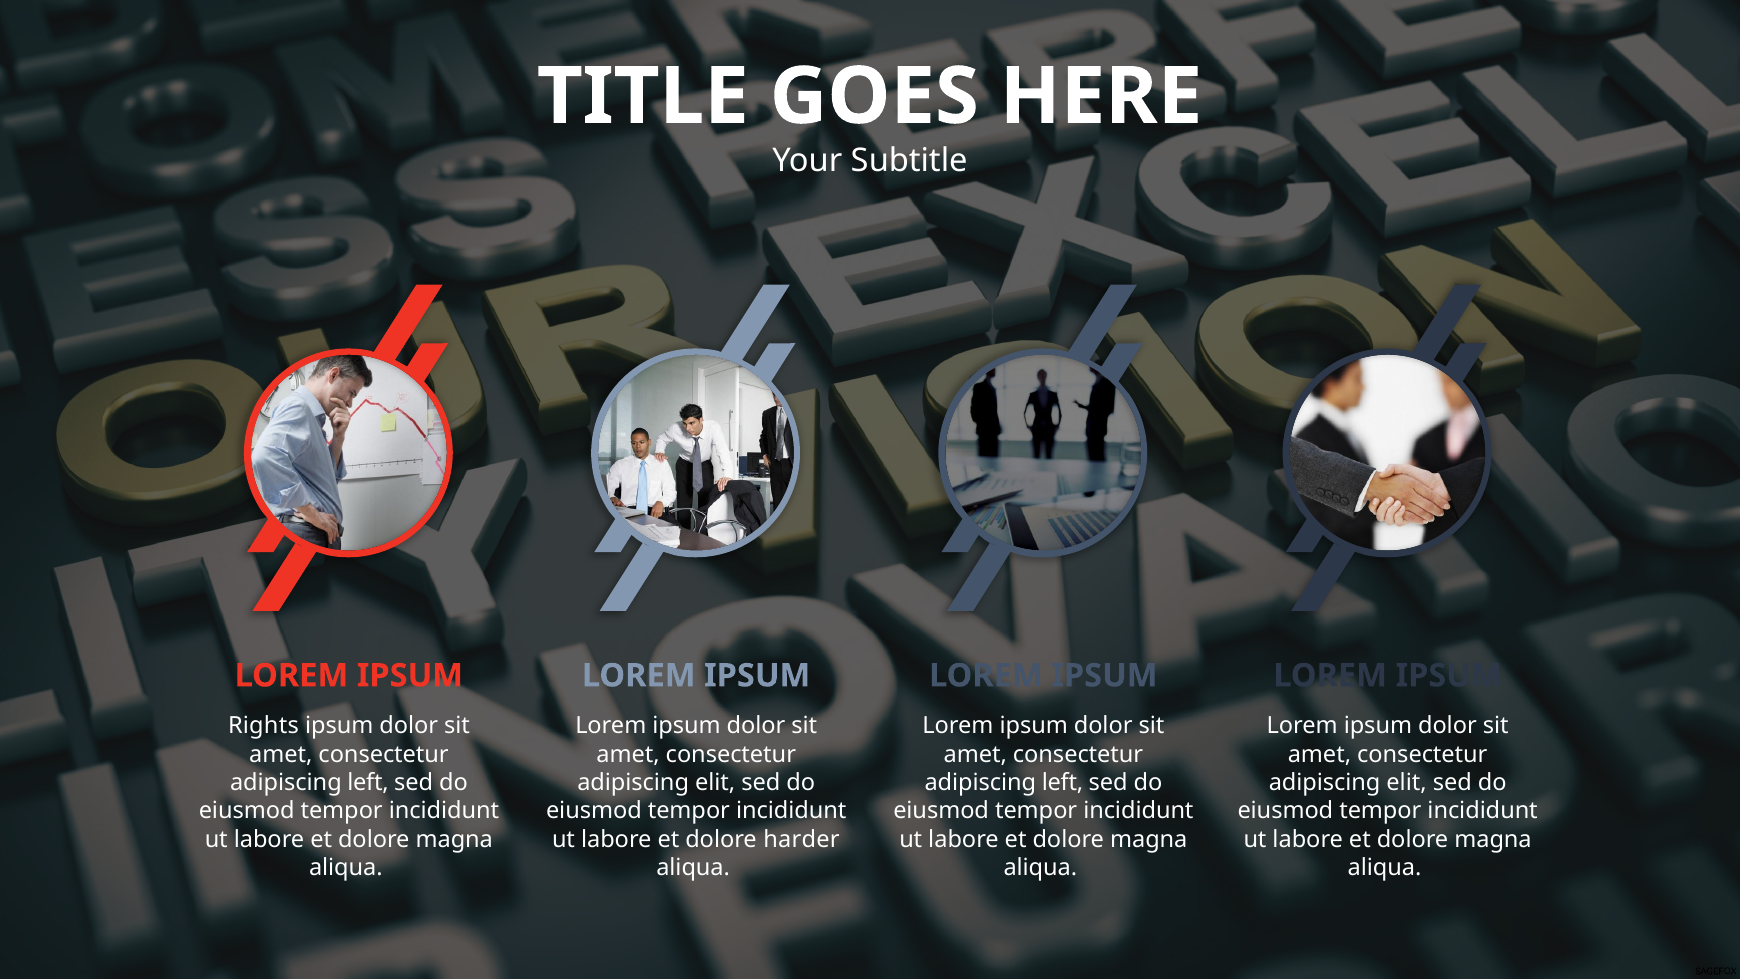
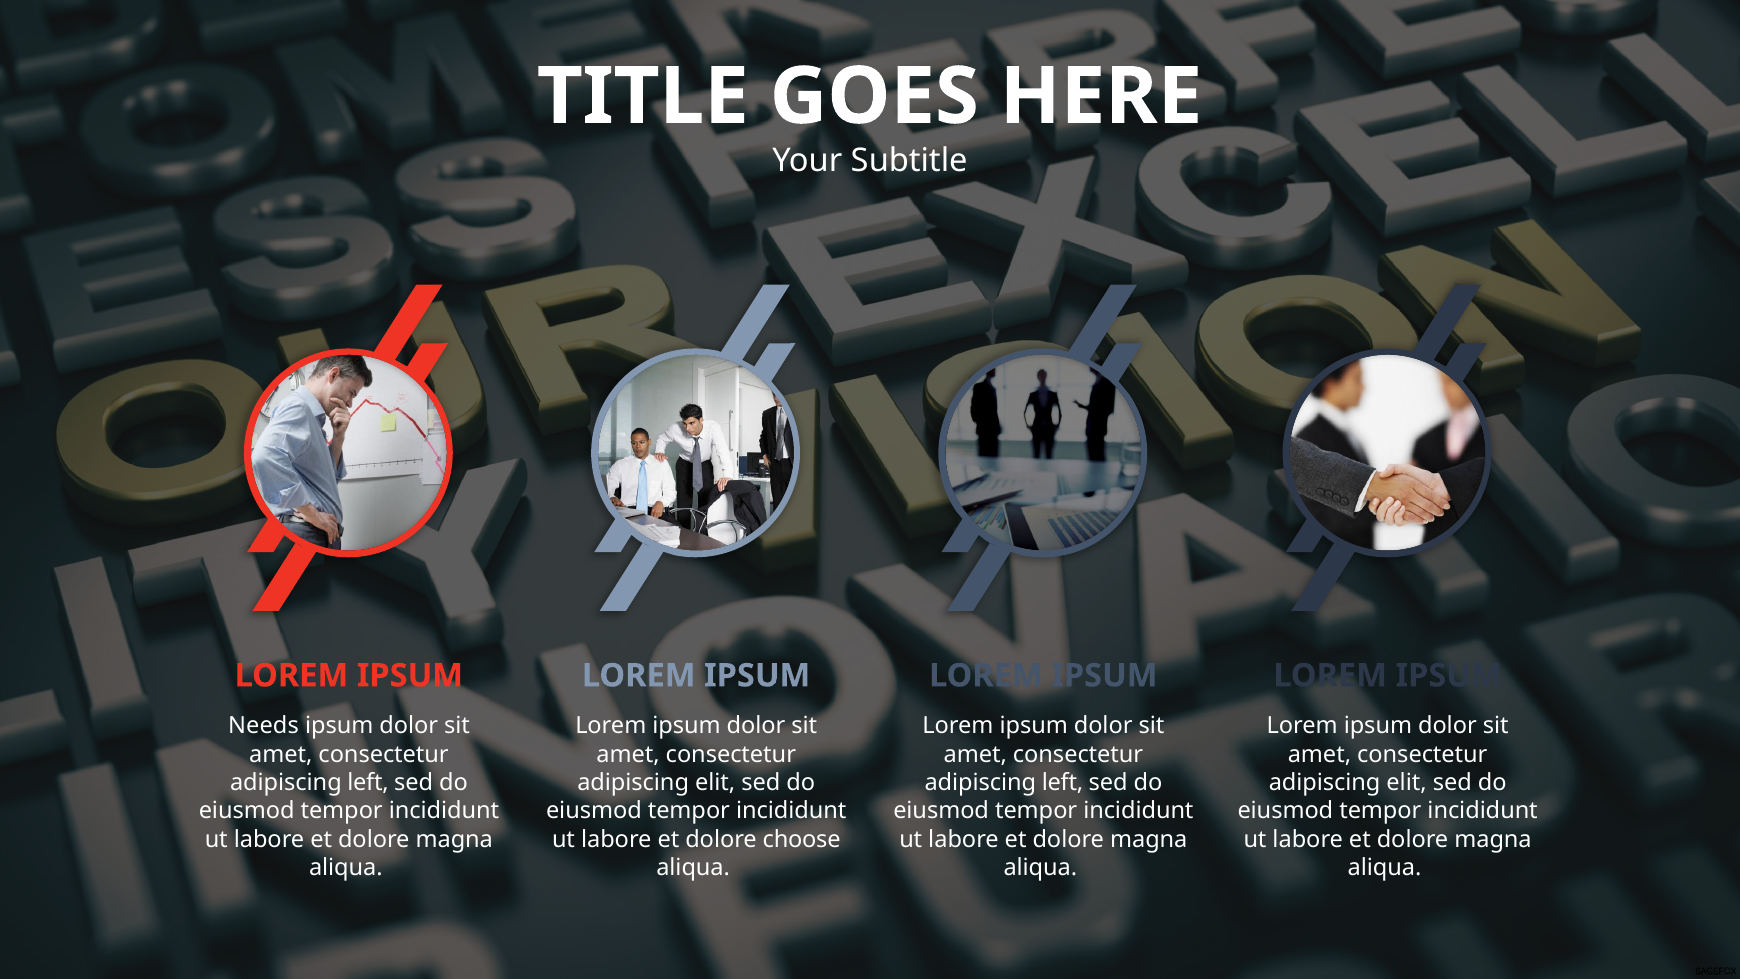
Rights: Rights -> Needs
harder: harder -> choose
